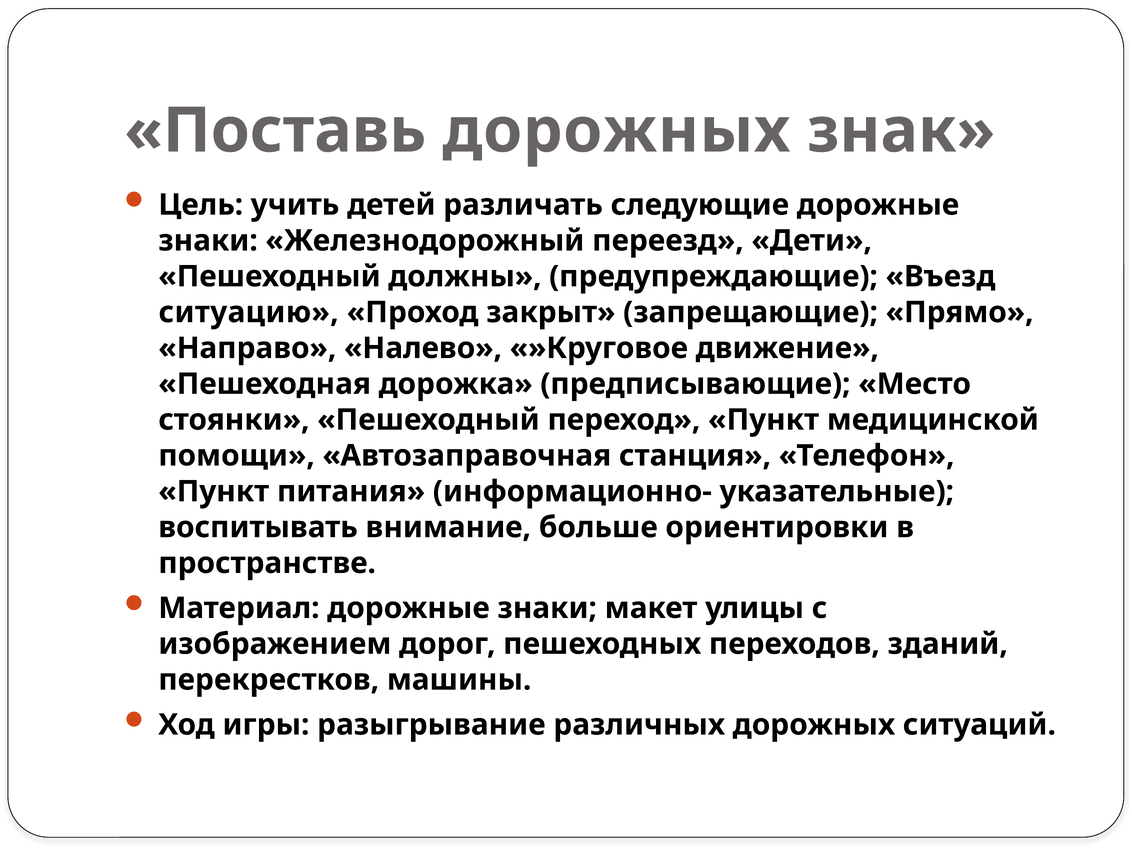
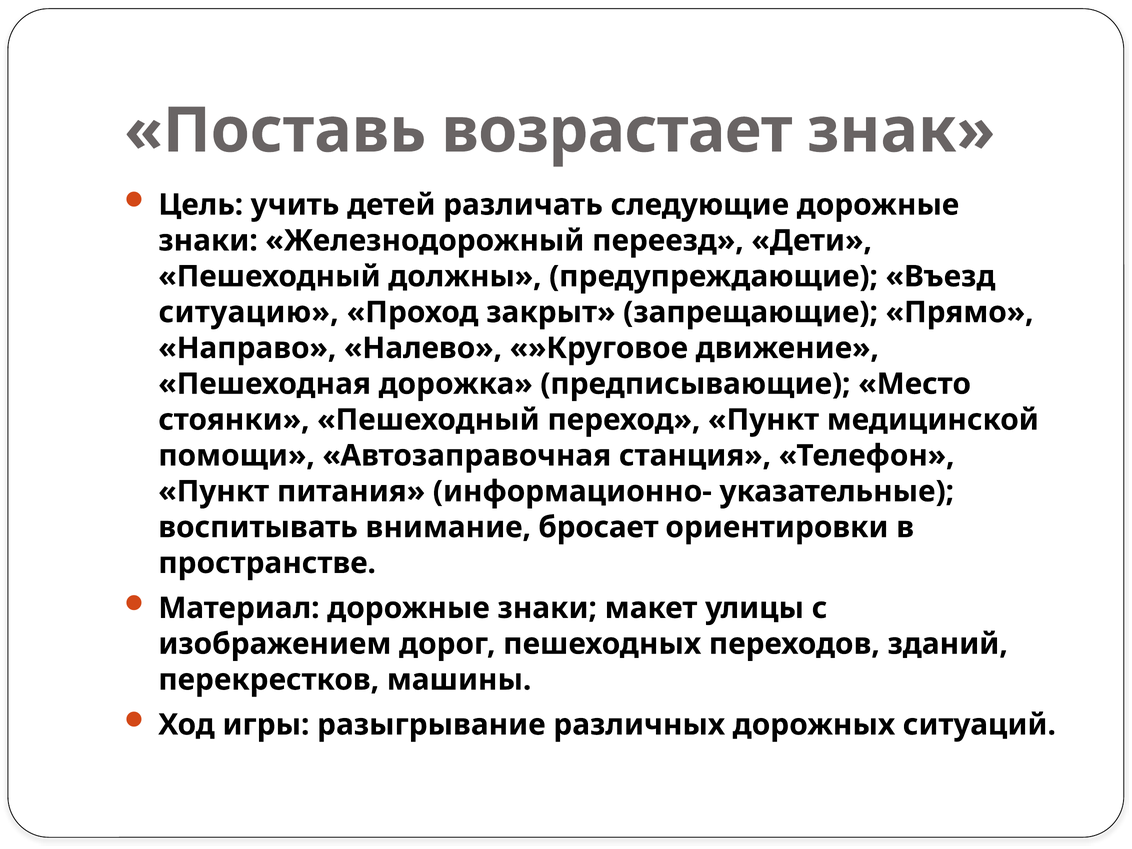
Поставь дорожных: дорожных -> возрастает
больше: больше -> бросает
